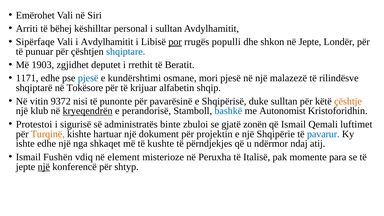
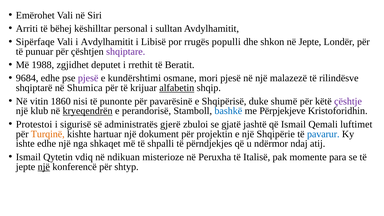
por underline: present -> none
shqiptare colour: blue -> purple
1903: 1903 -> 1988
1171: 1171 -> 9684
pjesë at (88, 78) colour: blue -> purple
Tokësore: Tokësore -> Shumica
alfabetin underline: none -> present
9372: 9372 -> 1860
duke sulltan: sulltan -> shumë
çështje colour: orange -> purple
Autonomist: Autonomist -> Përpjekjeve
binte: binte -> gjerë
zonën: zonën -> jashtë
kushte: kushte -> shpalli
Fushën: Fushën -> Qytetin
element: element -> ndikuan
